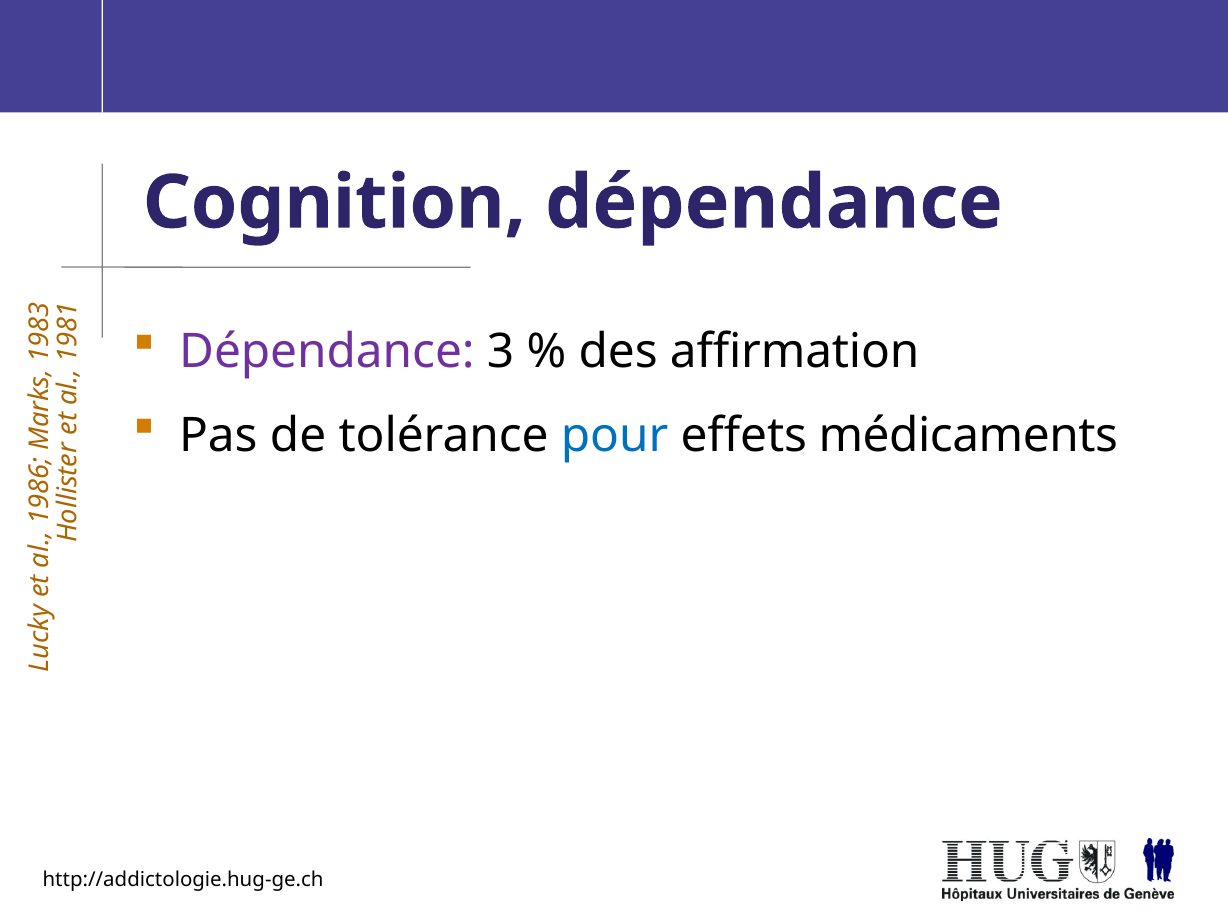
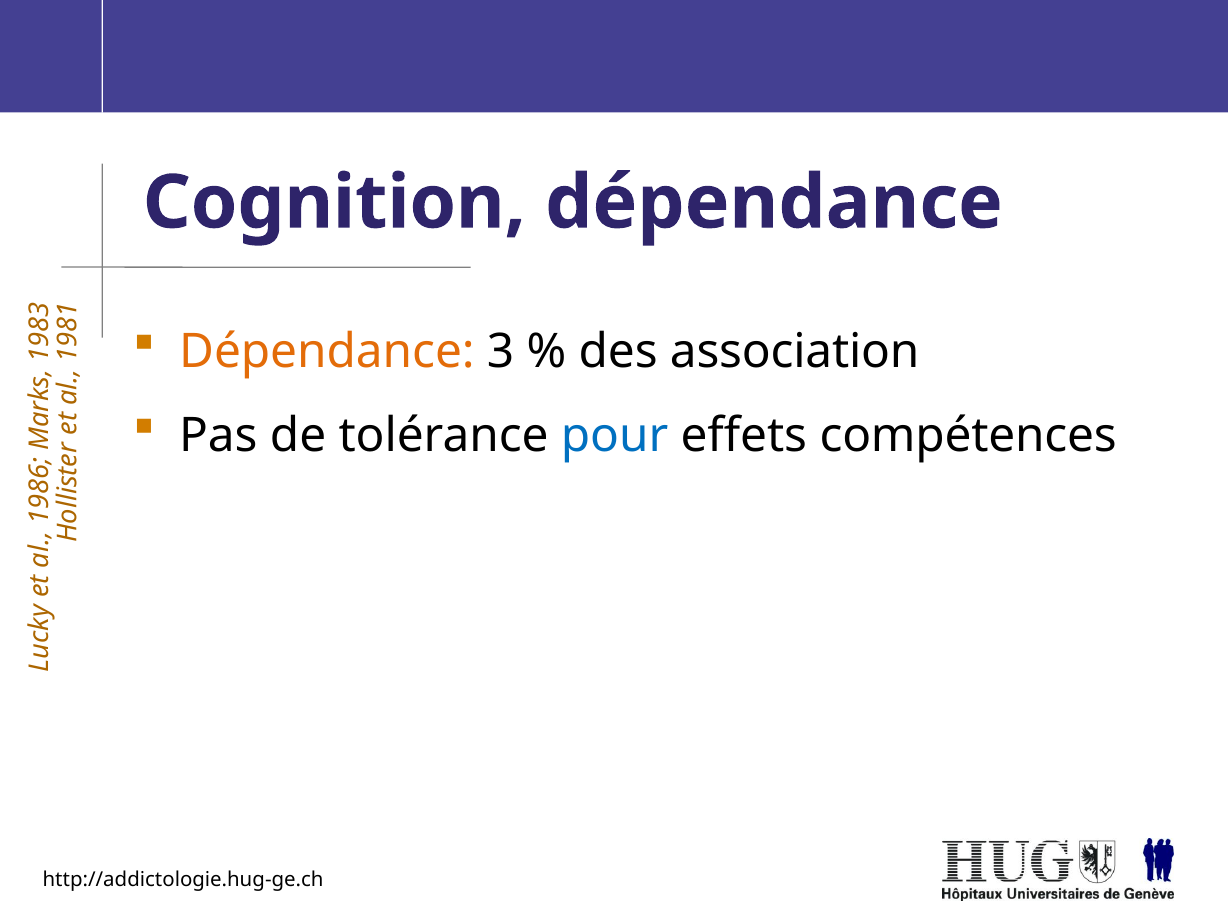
Dépendance at (327, 351) colour: purple -> orange
affirmation: affirmation -> association
médicaments: médicaments -> compétences
